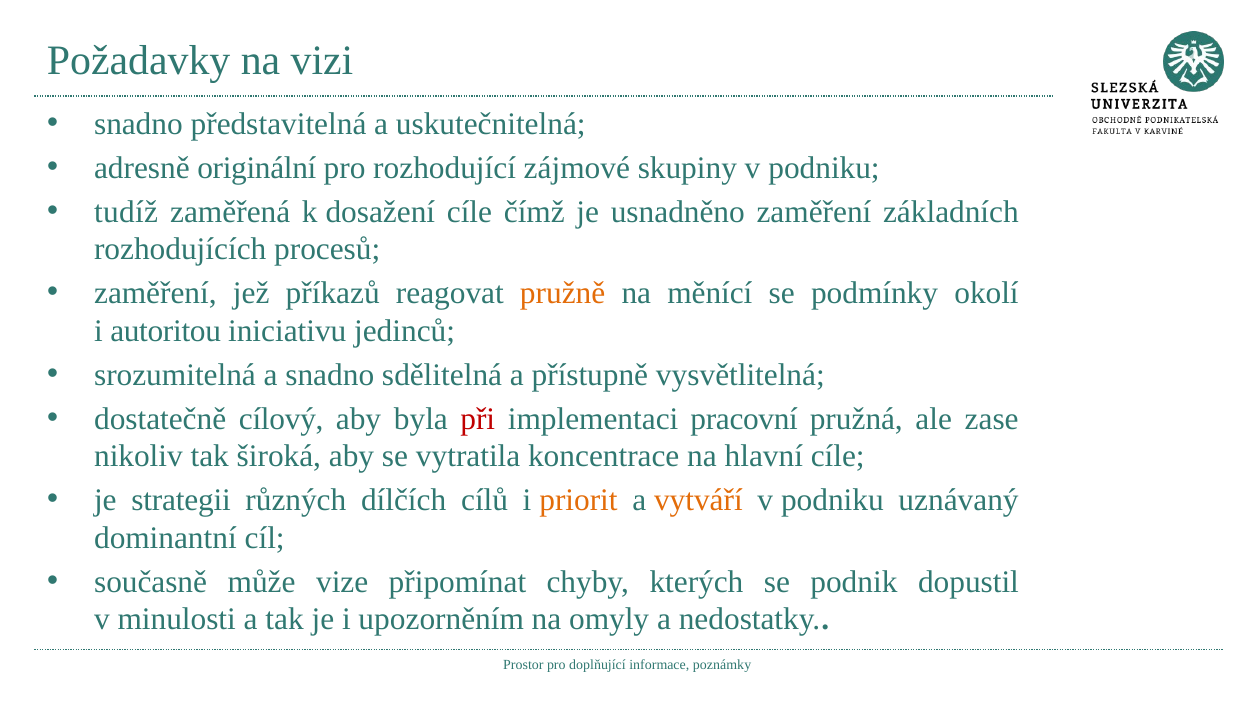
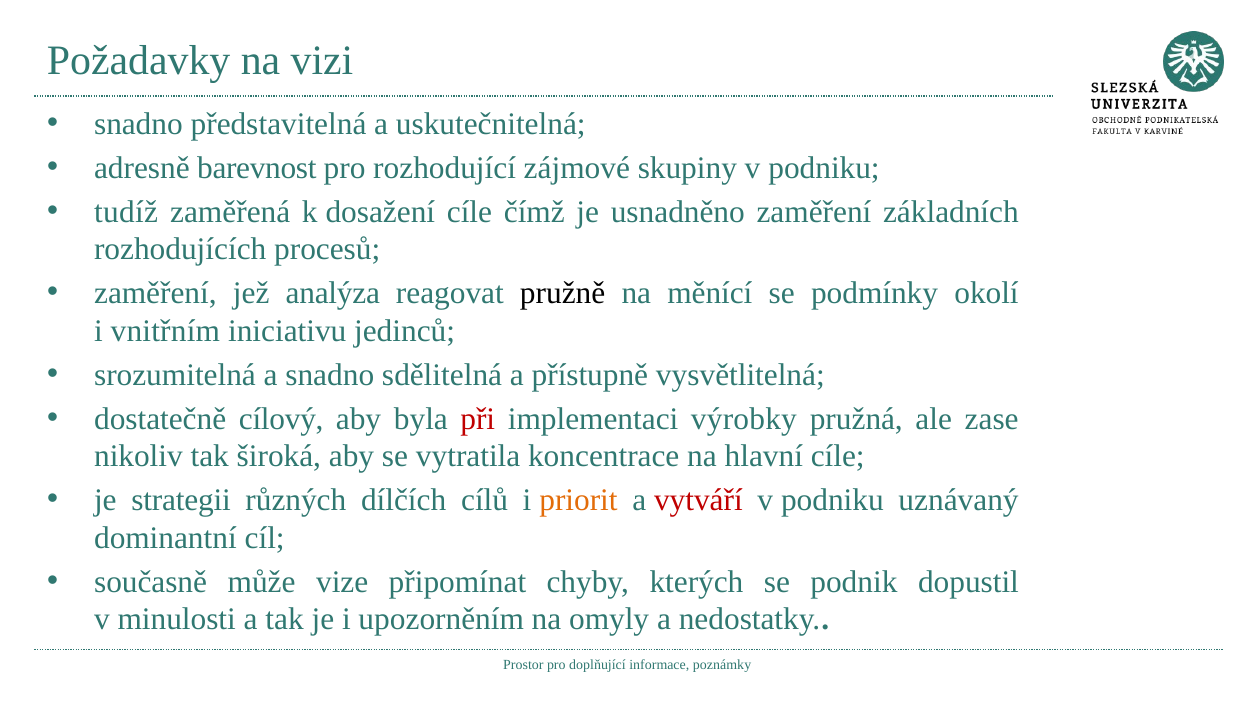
originální: originální -> barevnost
příkazů: příkazů -> analýza
pružně colour: orange -> black
autoritou: autoritou -> vnitřním
pracovní: pracovní -> výrobky
vytváří colour: orange -> red
